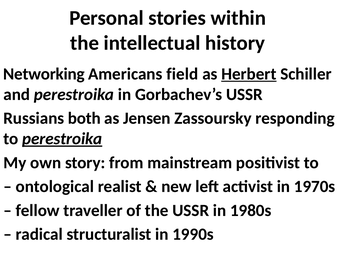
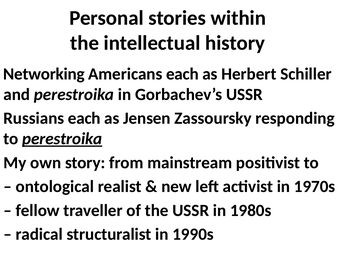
Americans field: field -> each
Herbert underline: present -> none
Russians both: both -> each
